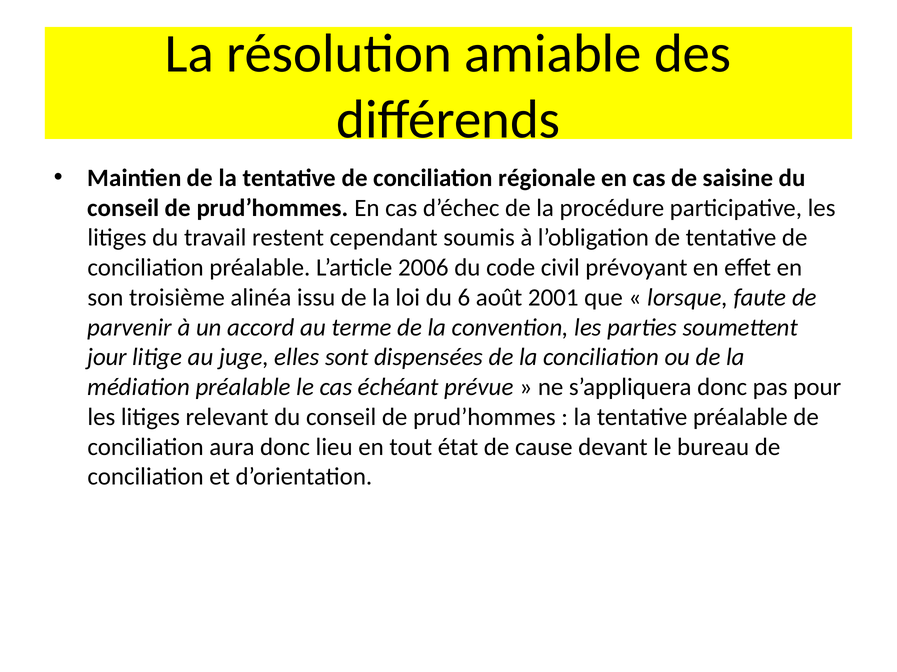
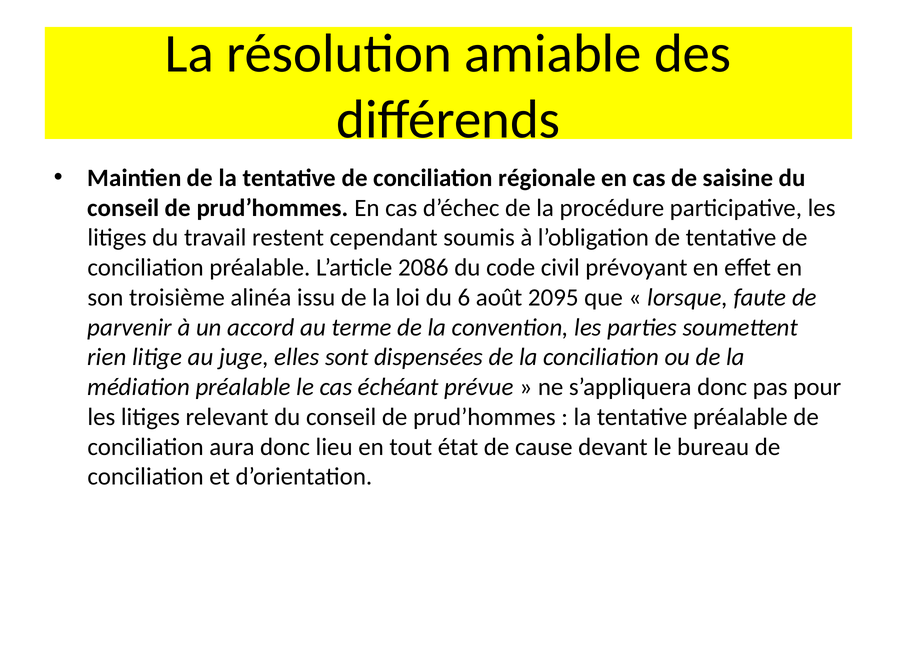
2006: 2006 -> 2086
2001: 2001 -> 2095
jour: jour -> rien
